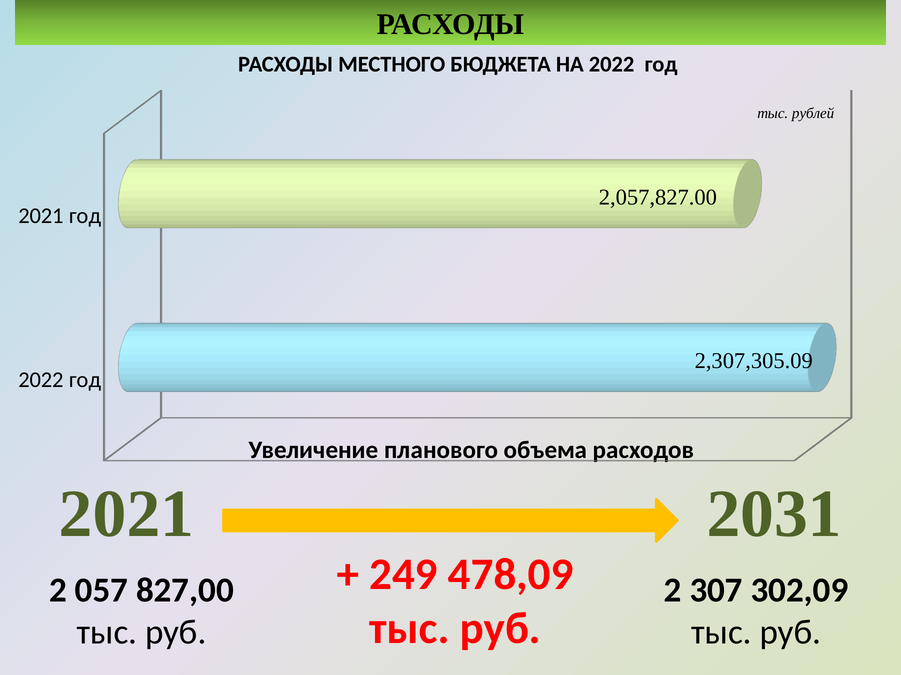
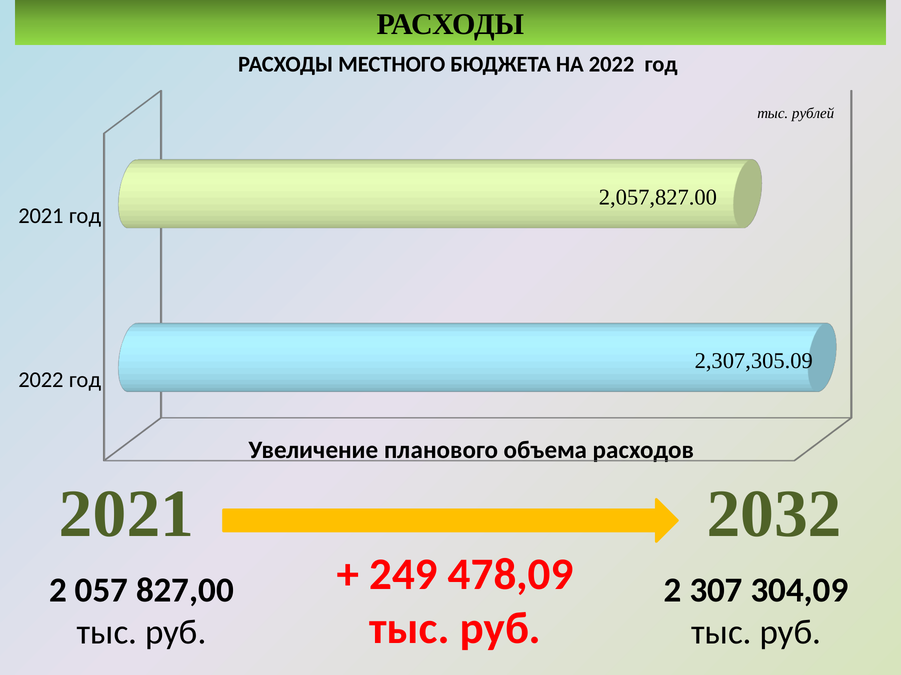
2031: 2031 -> 2032
302,09: 302,09 -> 304,09
